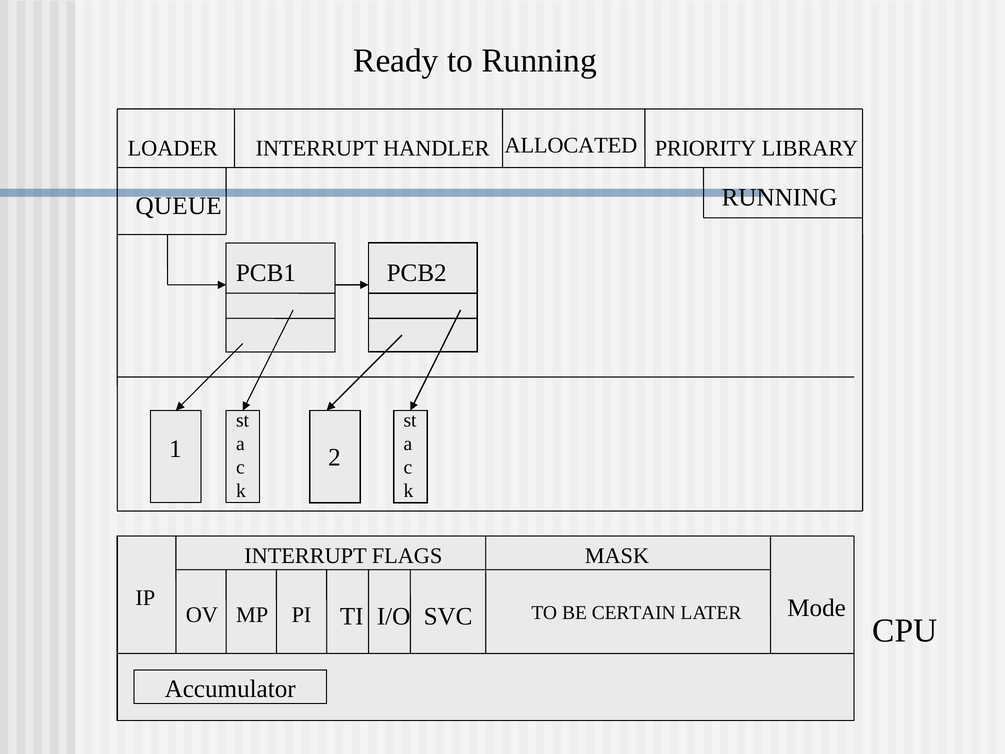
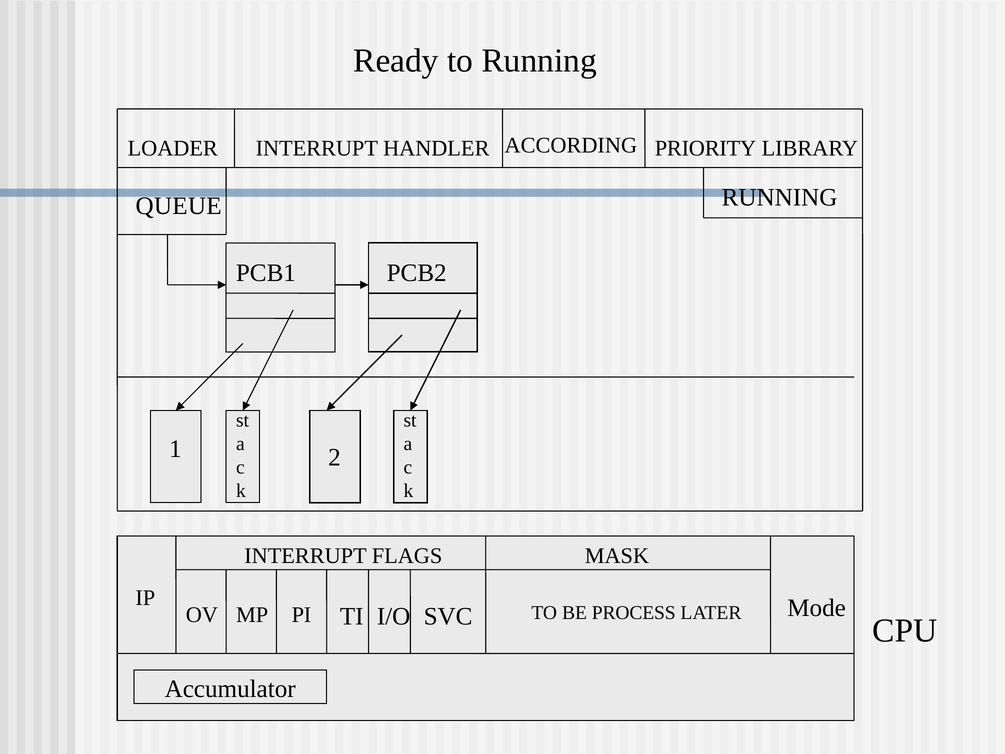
ALLOCATED: ALLOCATED -> ACCORDING
CERTAIN: CERTAIN -> PROCESS
